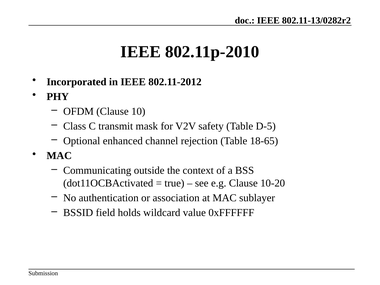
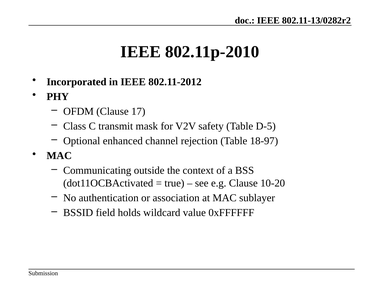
10: 10 -> 17
18-65: 18-65 -> 18-97
